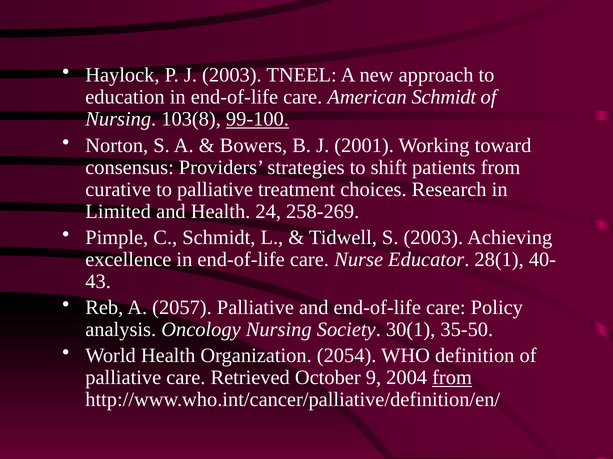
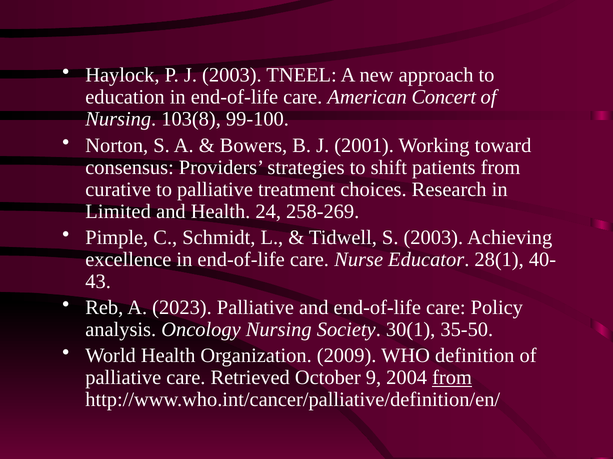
American Schmidt: Schmidt -> Concert
99-100 underline: present -> none
2057: 2057 -> 2023
2054: 2054 -> 2009
